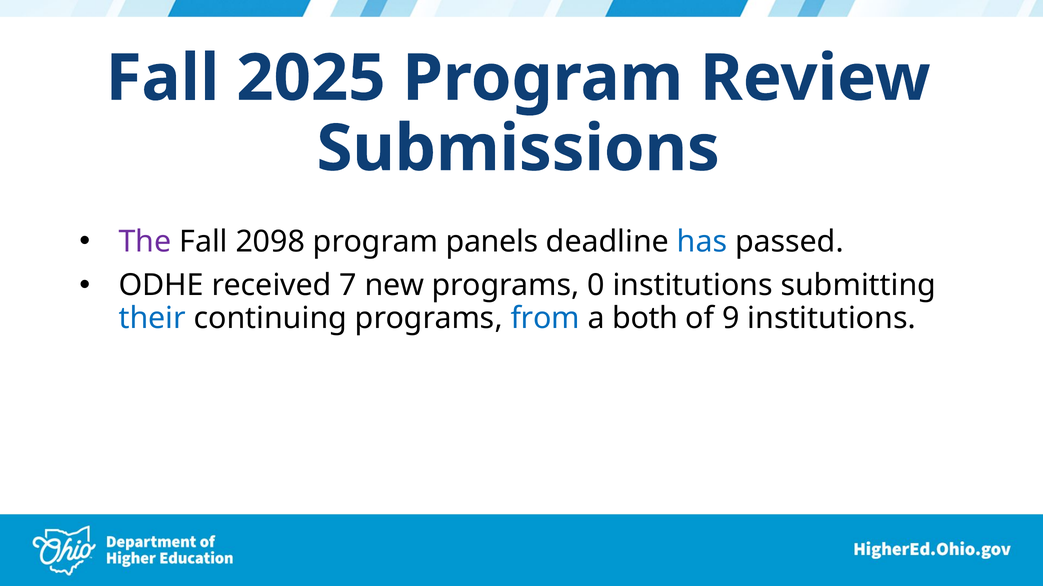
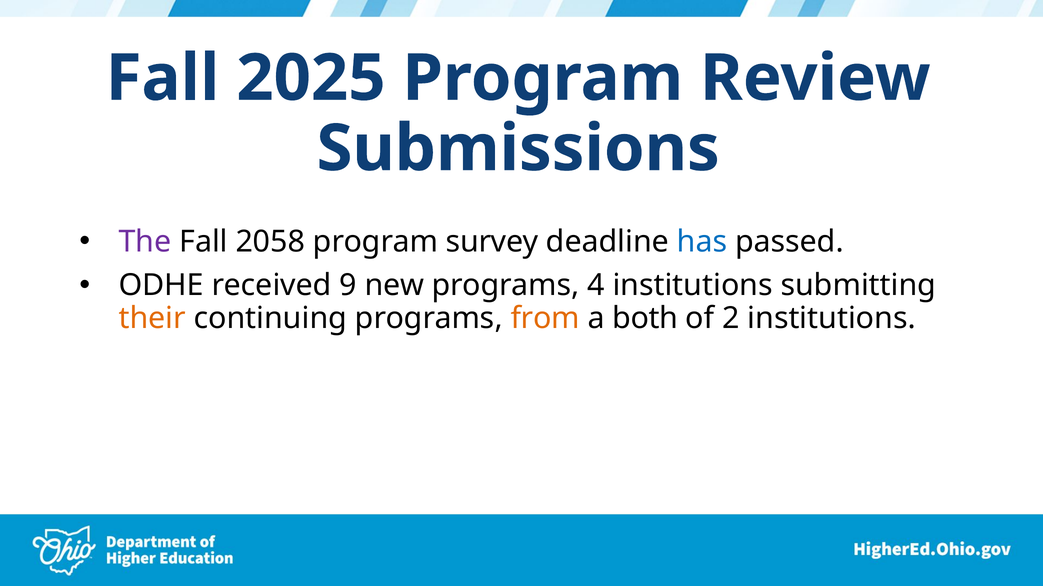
2098: 2098 -> 2058
panels: panels -> survey
7: 7 -> 9
0: 0 -> 4
their colour: blue -> orange
from colour: blue -> orange
9: 9 -> 2
